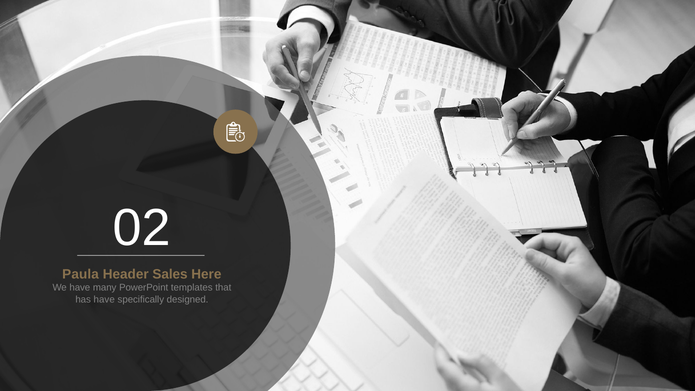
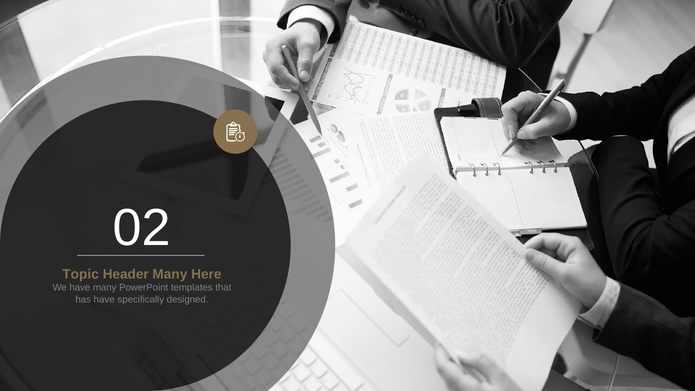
Paula: Paula -> Topic
Header Sales: Sales -> Many
